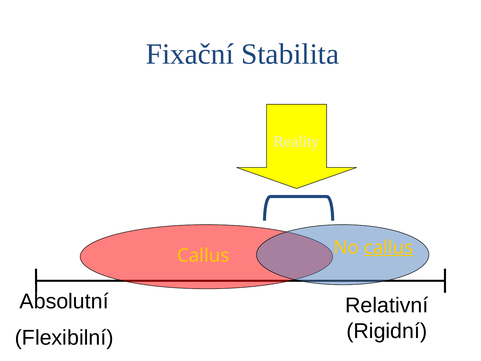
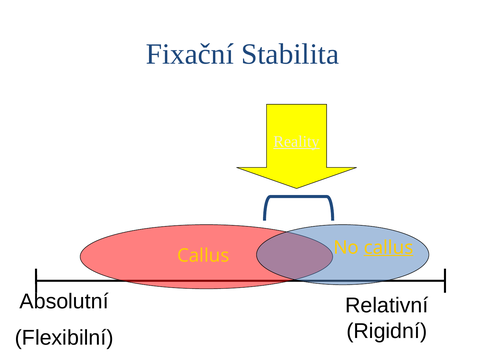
Reality underline: none -> present
